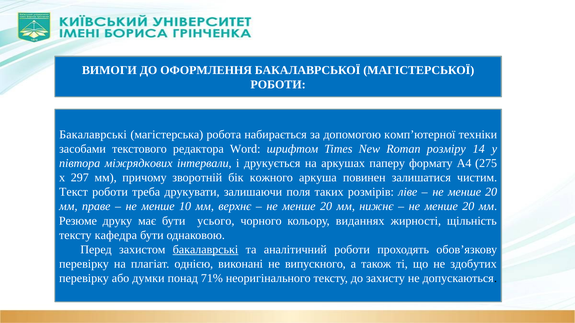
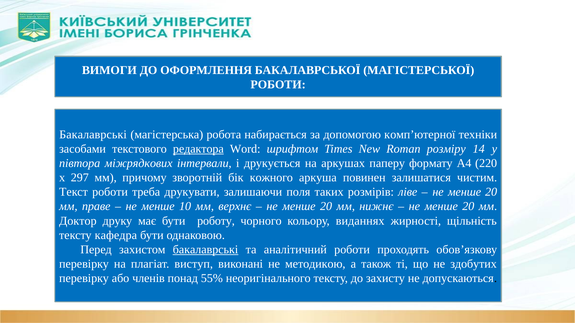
редактора underline: none -> present
275: 275 -> 220
Резюме: Резюме -> Доктор
усього: усього -> роботу
однією: однією -> виступ
випускного: випускного -> методикою
думки: думки -> членів
71%: 71% -> 55%
